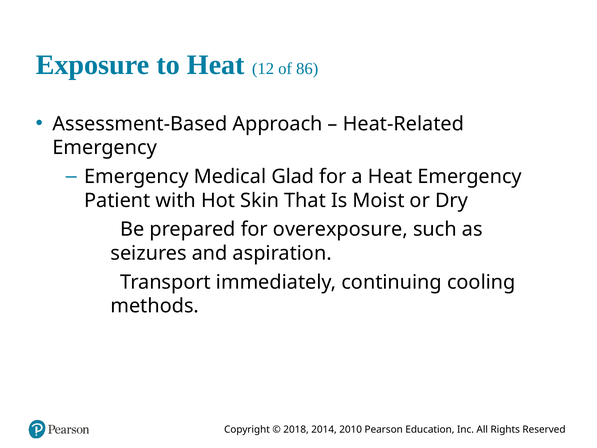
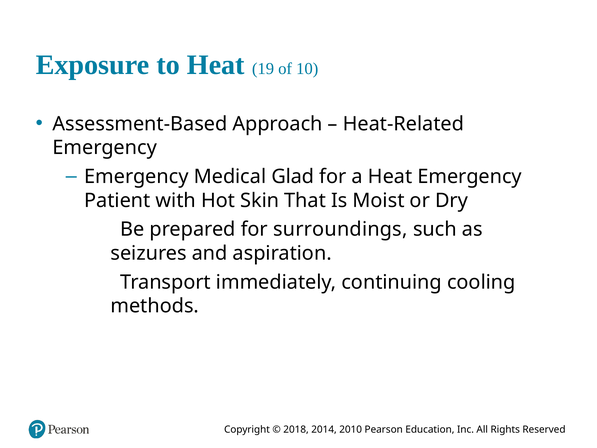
12: 12 -> 19
86: 86 -> 10
overexposure: overexposure -> surroundings
